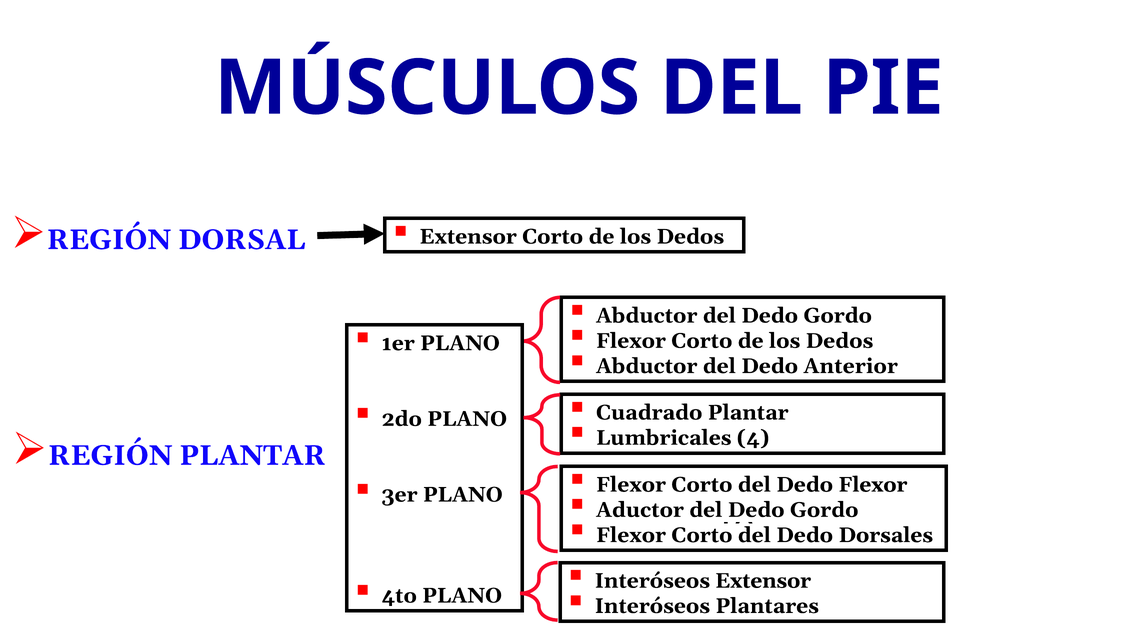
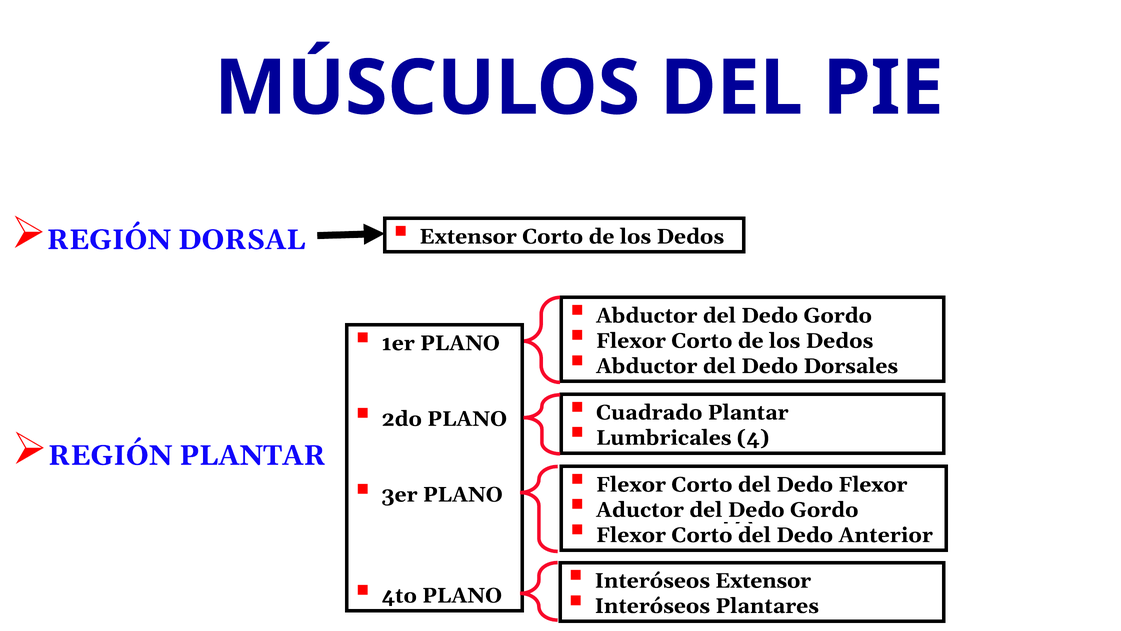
Anterior: Anterior -> Dorsales
Dorsales: Dorsales -> Anterior
